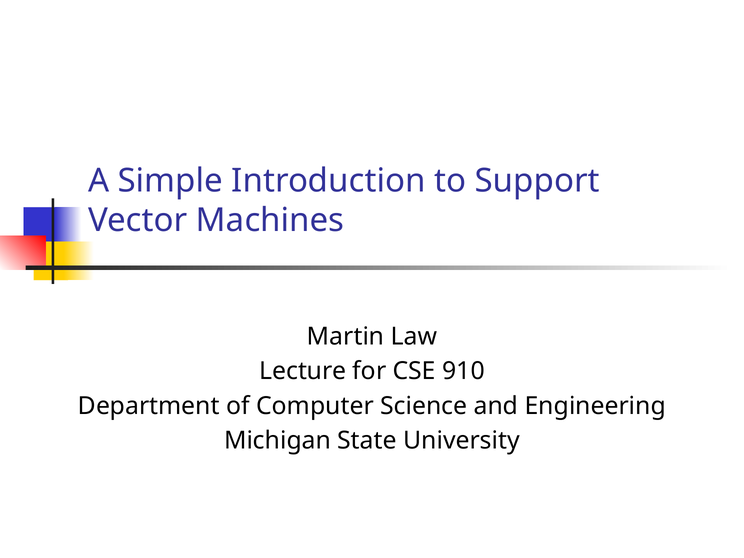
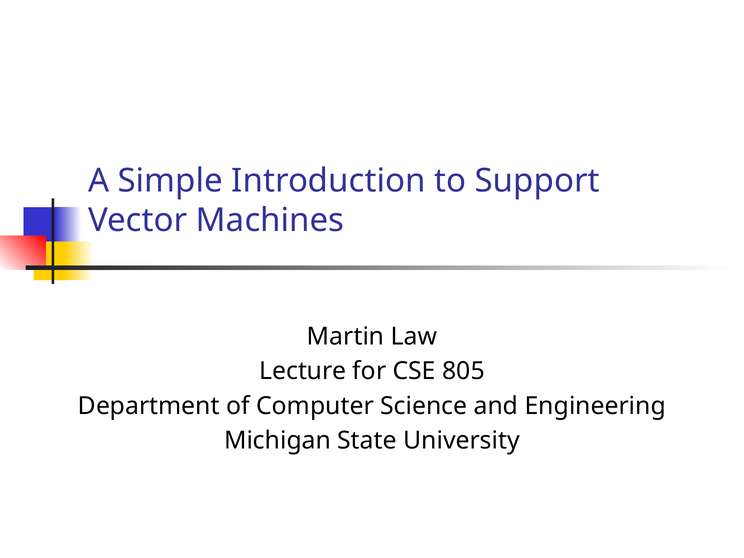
910: 910 -> 805
